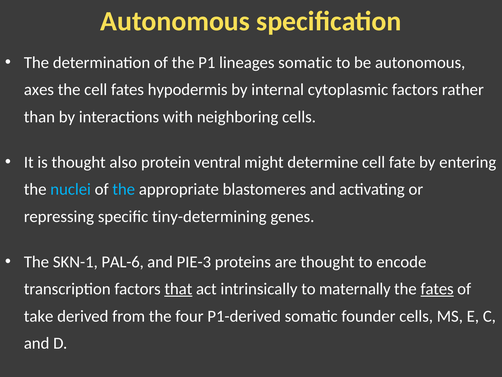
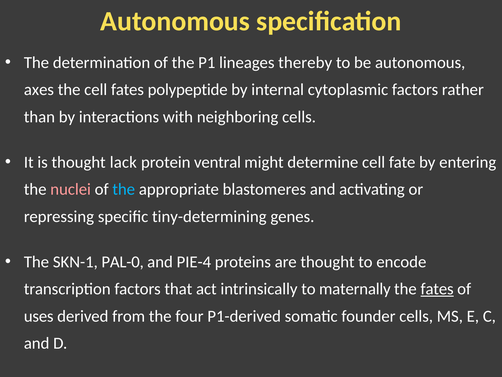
lineages somatic: somatic -> thereby
hypodermis: hypodermis -> polypeptide
also: also -> lack
nuclei colour: light blue -> pink
PAL-6: PAL-6 -> PAL-0
PIE-3: PIE-3 -> PIE-4
that underline: present -> none
take: take -> uses
